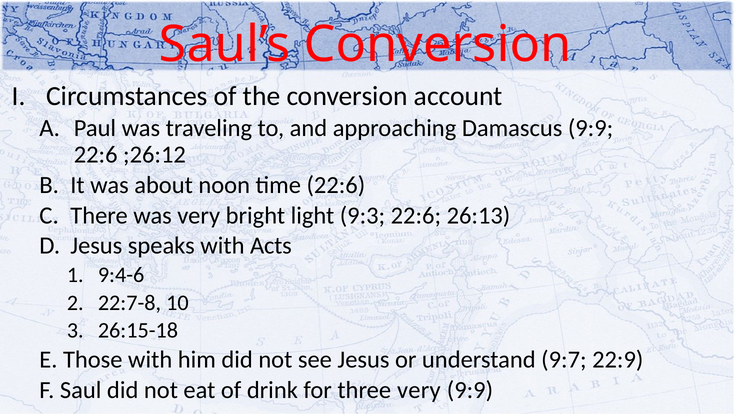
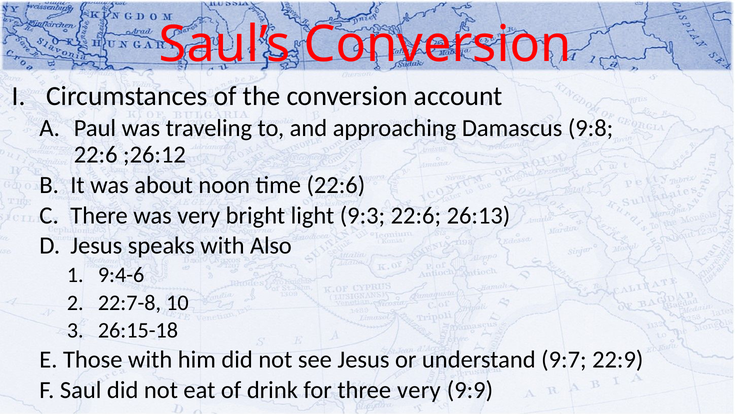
Damascus 9:9: 9:9 -> 9:8
Acts: Acts -> Also
